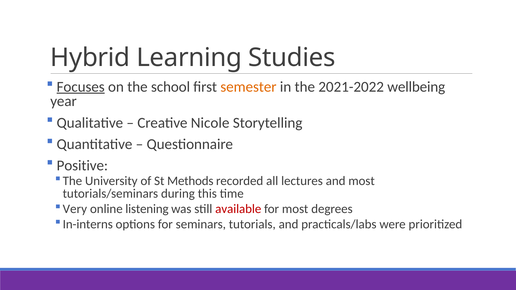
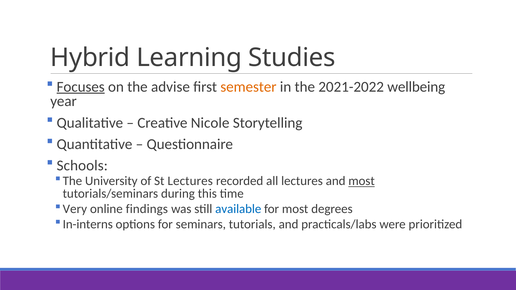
school: school -> advise
Positive: Positive -> Schools
St Methods: Methods -> Lectures
most at (362, 181) underline: none -> present
listening: listening -> findings
available colour: red -> blue
